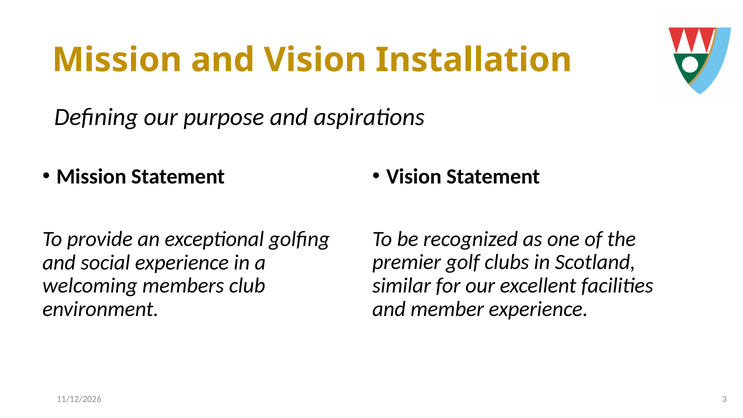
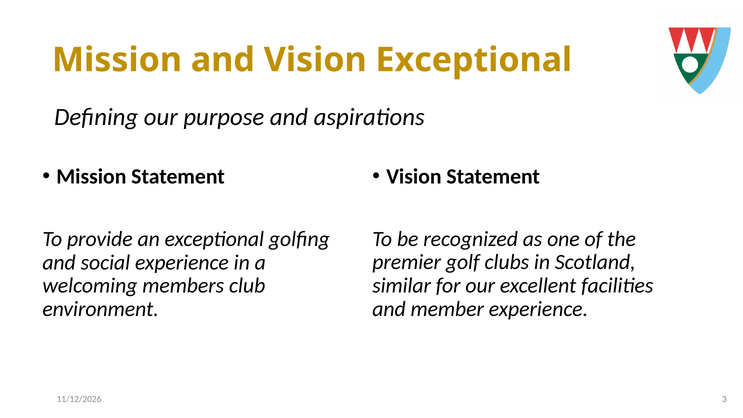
Vision Installation: Installation -> Exceptional
